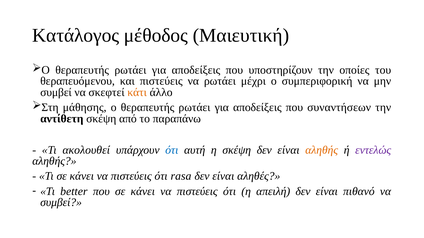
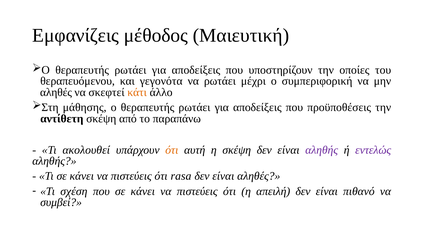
Κατάλογος: Κατάλογος -> Εμφανίζεις
και πιστεύεις: πιστεύεις -> γεγονότα
συμβεί at (56, 93): συμβεί -> αληθές
συναντήσεων: συναντήσεων -> προϋποθέσεις
ότι at (172, 150) colour: blue -> orange
αληθής at (322, 150) colour: orange -> purple
better: better -> σχέση
